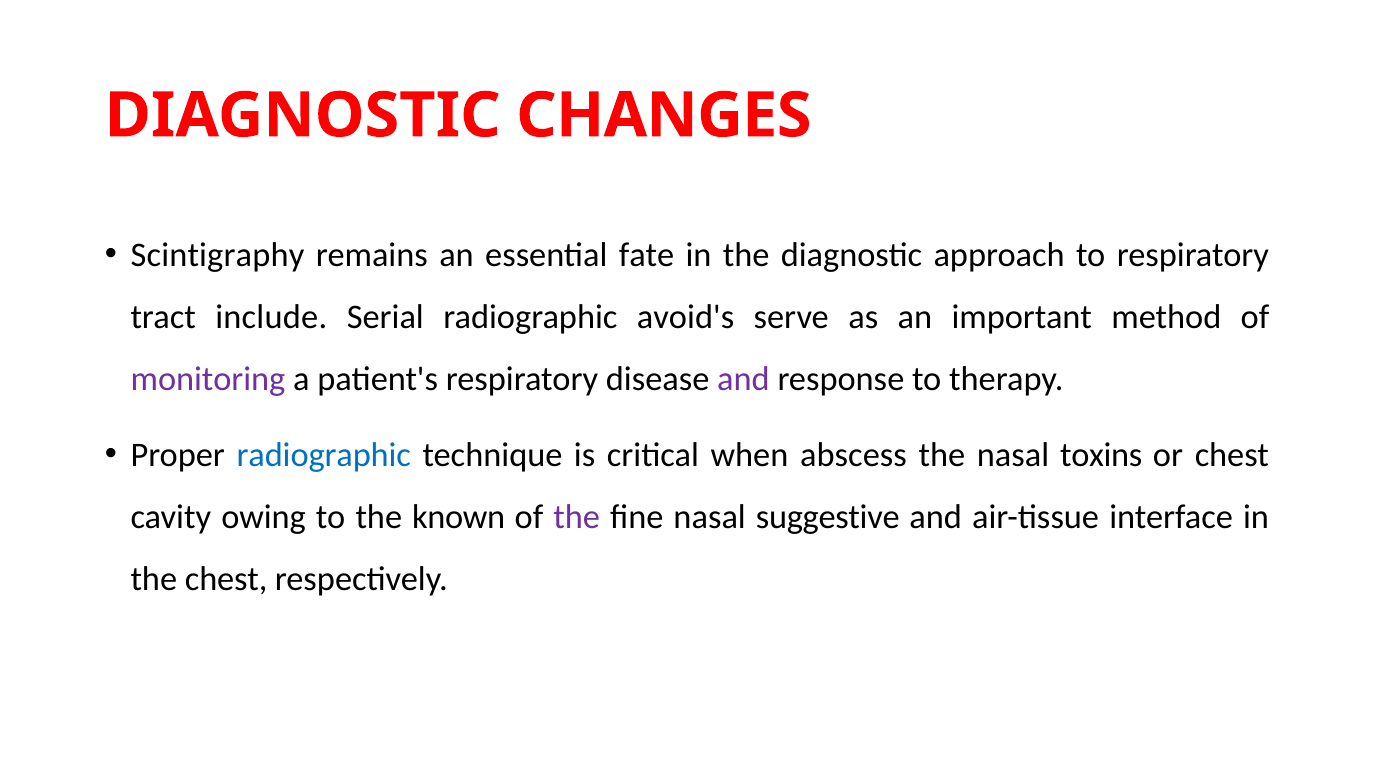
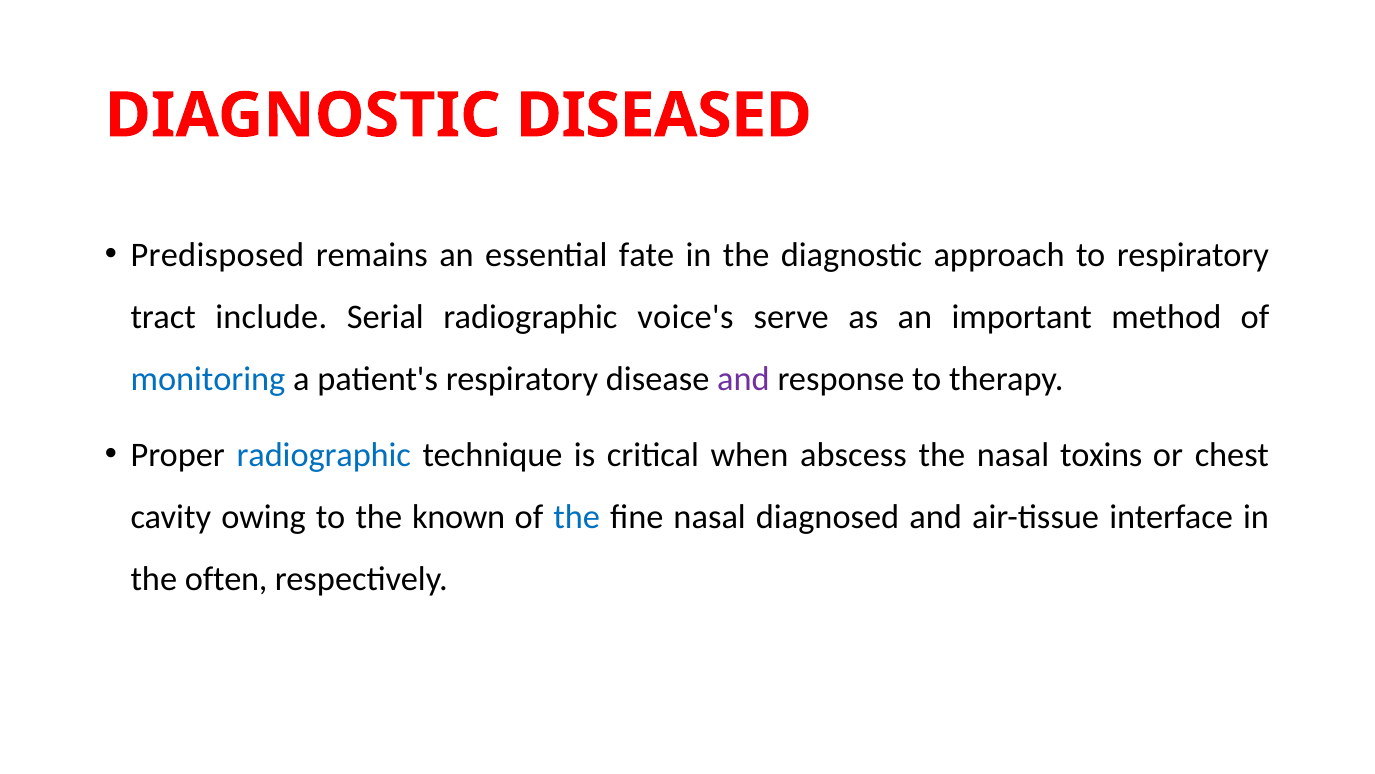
CHANGES: CHANGES -> DISEASED
Scintigraphy: Scintigraphy -> Predisposed
avoid's: avoid's -> voice's
monitoring colour: purple -> blue
the at (577, 517) colour: purple -> blue
suggestive: suggestive -> diagnosed
the chest: chest -> often
